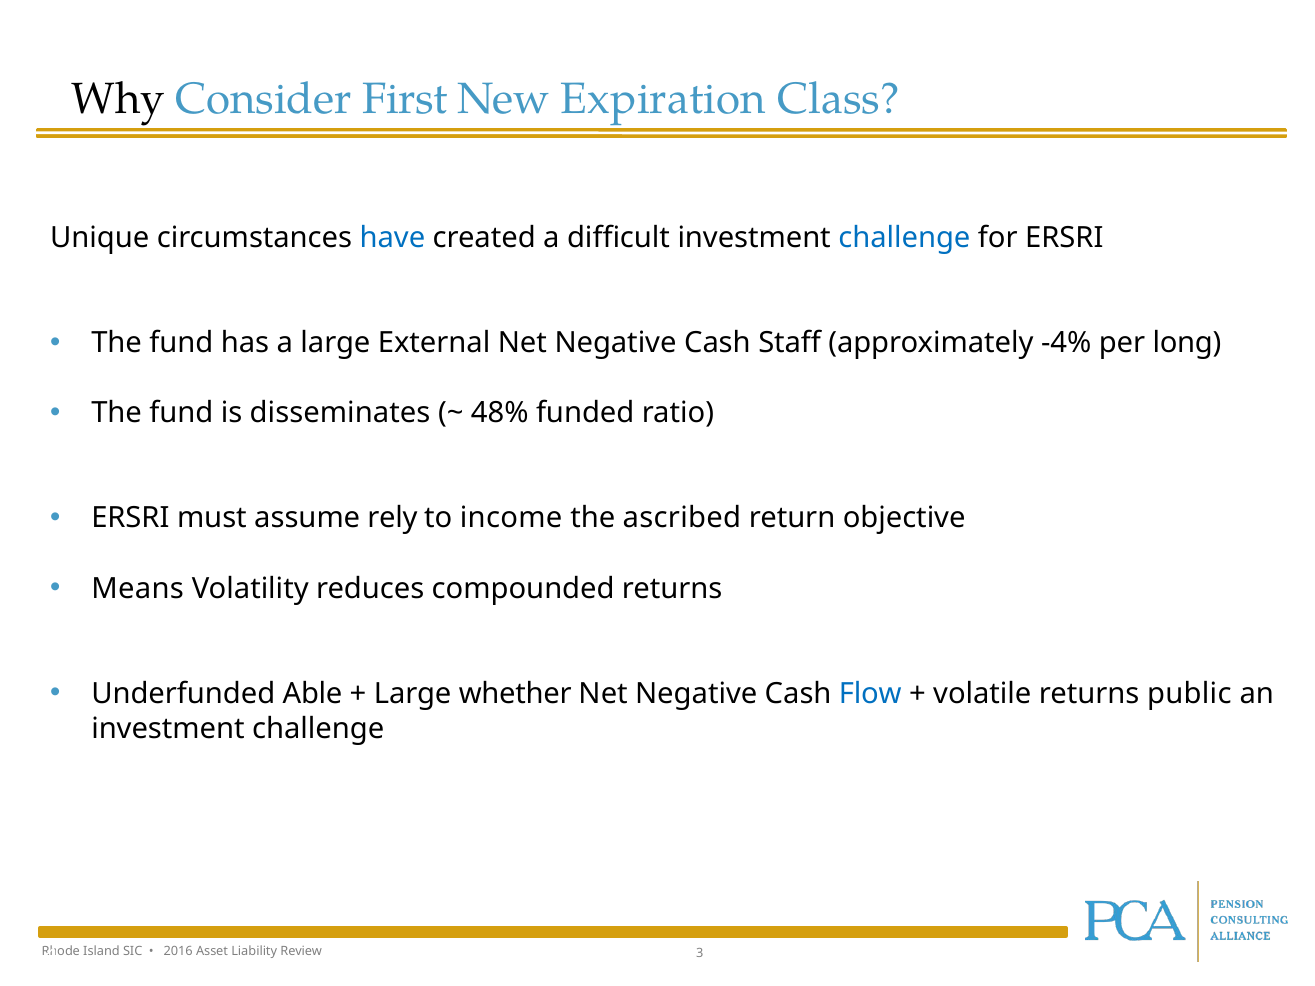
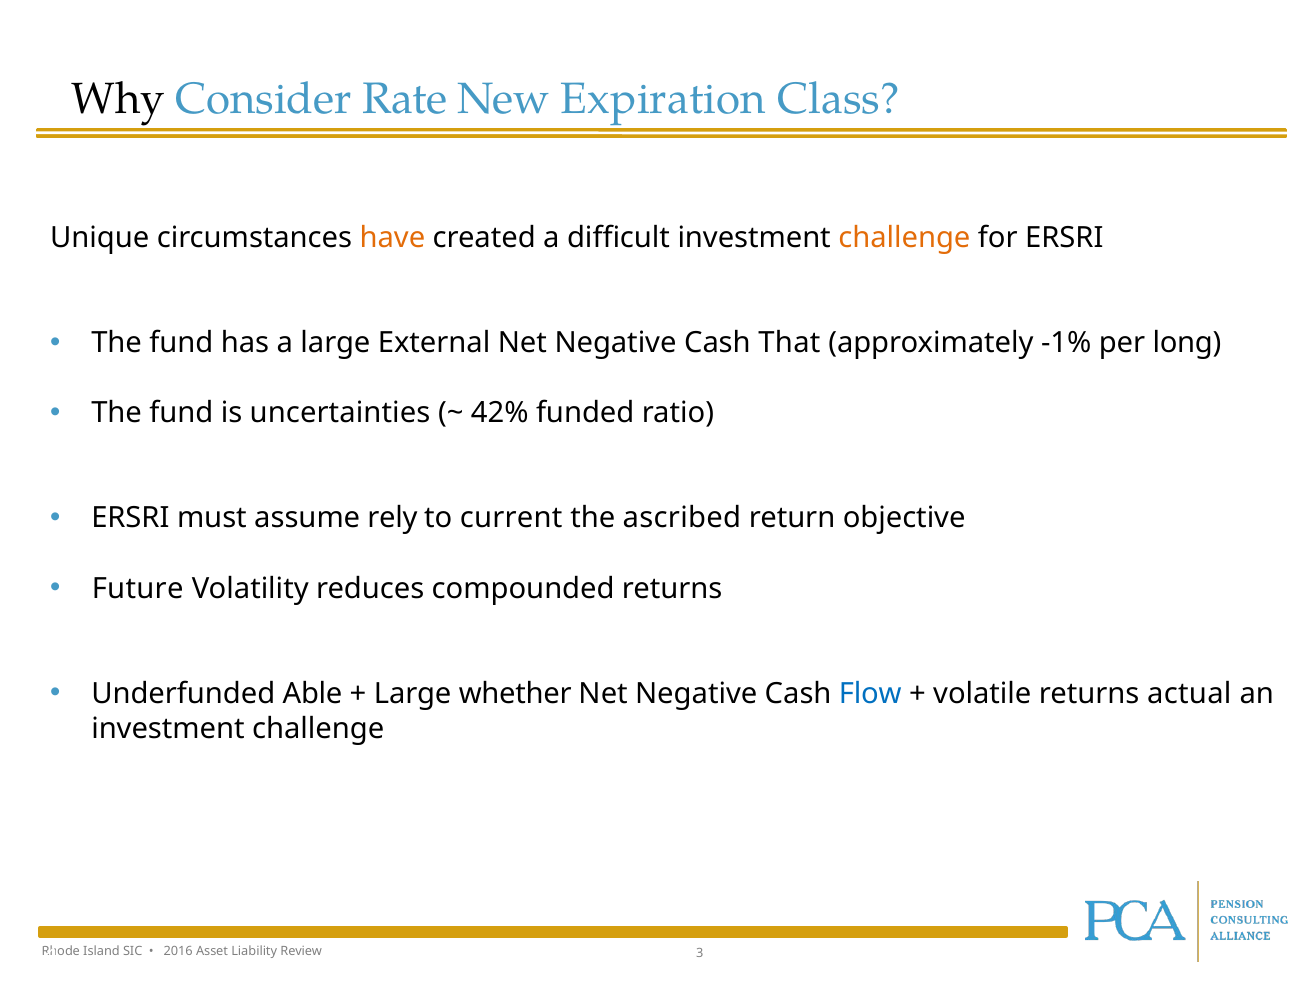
First: First -> Rate
have colour: blue -> orange
challenge at (904, 238) colour: blue -> orange
Staff: Staff -> That
-4%: -4% -> -1%
disseminates: disseminates -> uncertainties
48%: 48% -> 42%
income: income -> current
Means: Means -> Future
public: public -> actual
